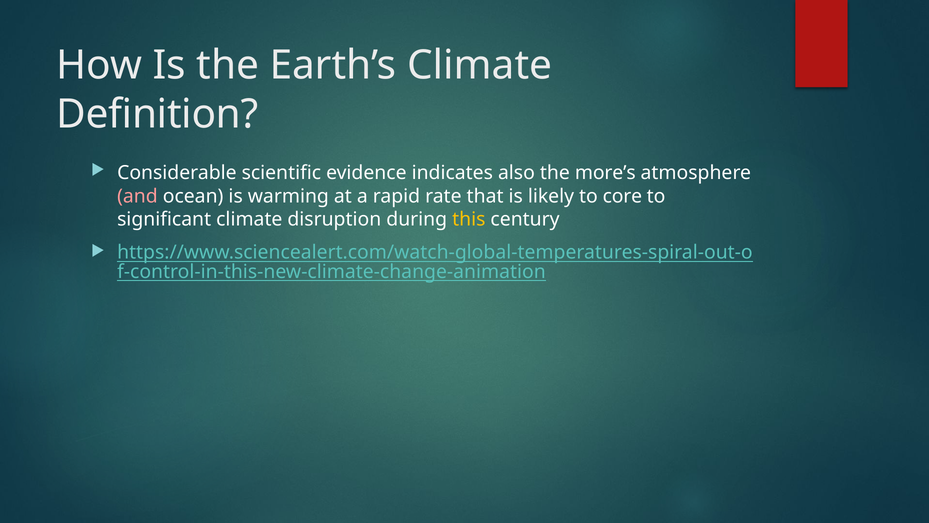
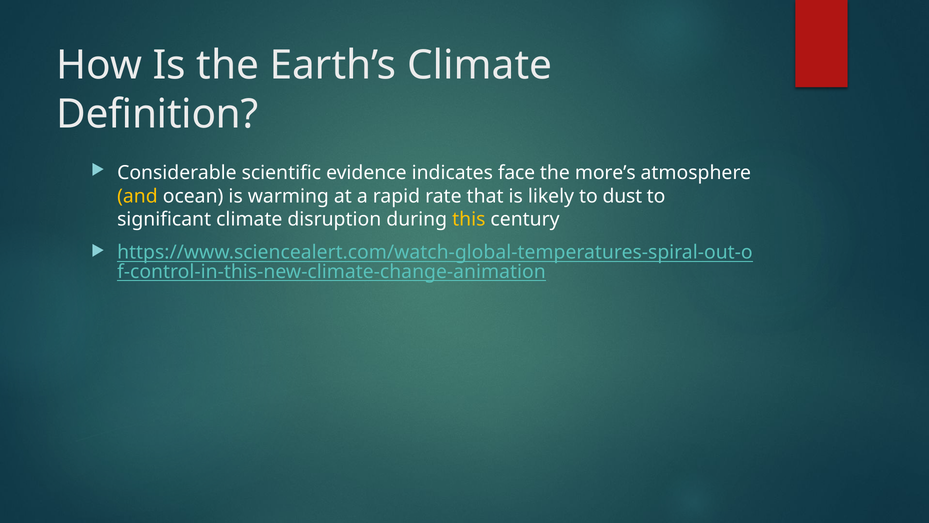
also: also -> face
and colour: pink -> yellow
core: core -> dust
